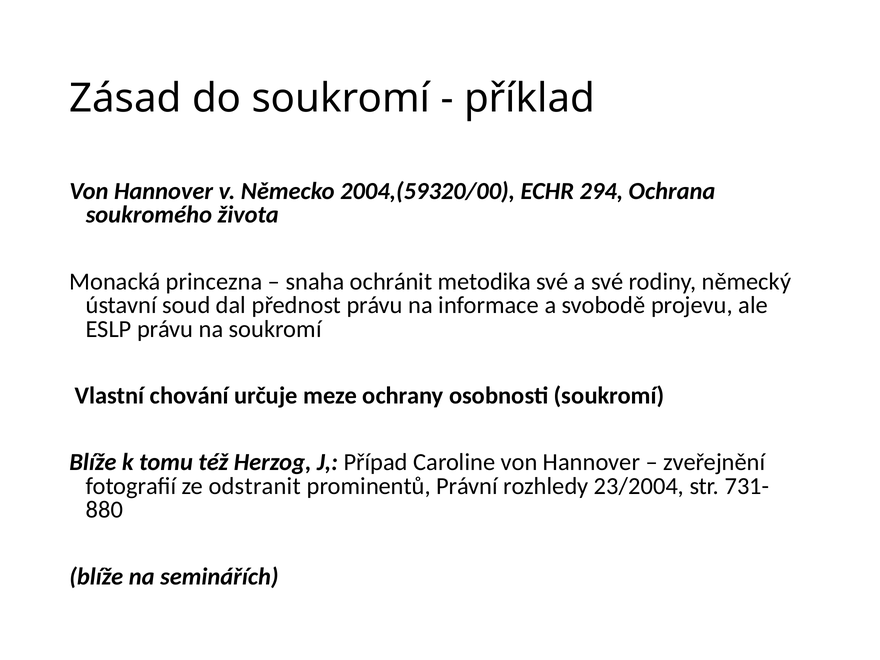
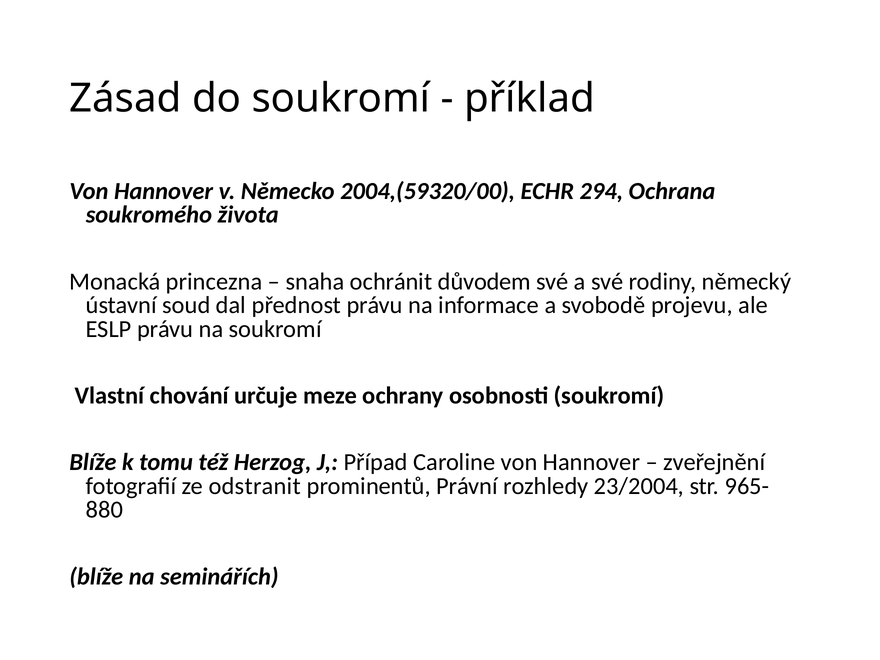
metodika: metodika -> důvodem
731-: 731- -> 965-
